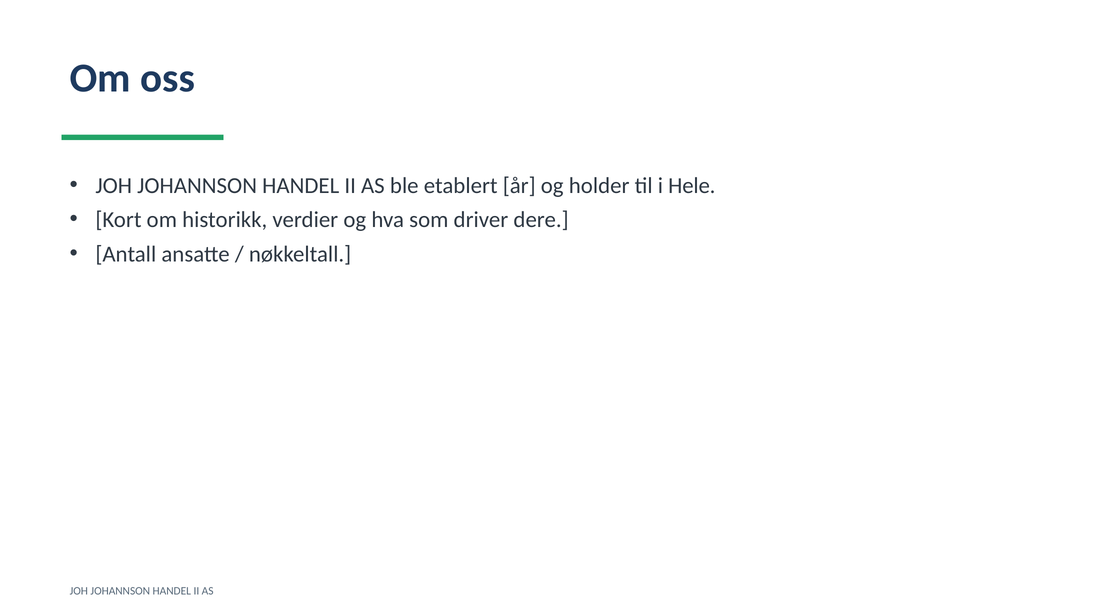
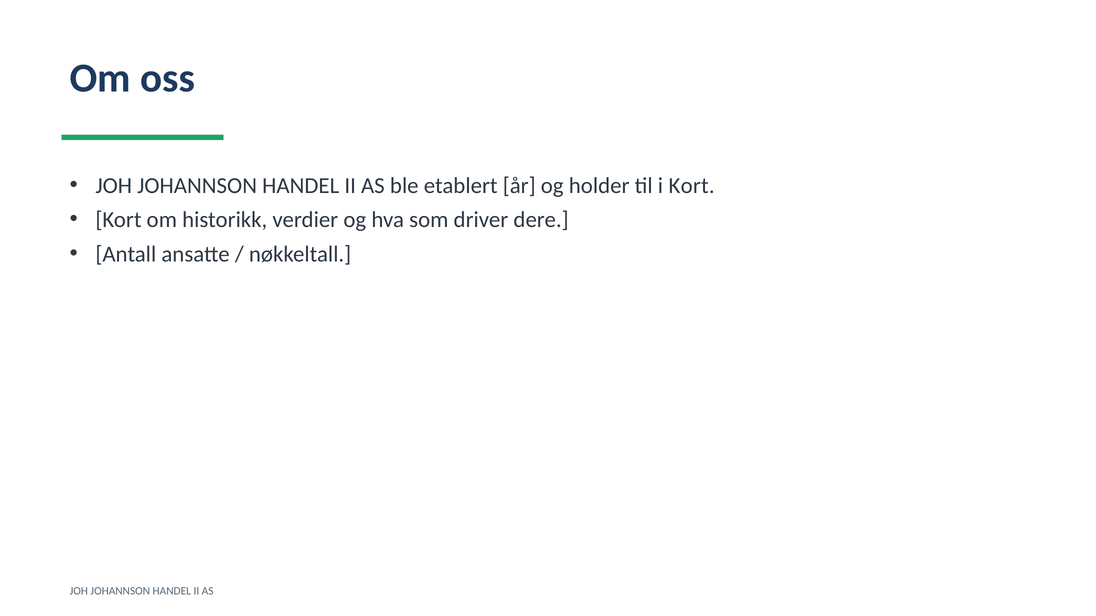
i Hele: Hele -> Kort
